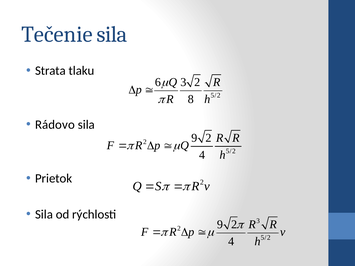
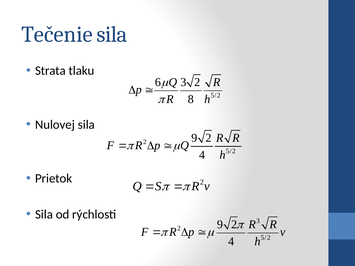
Rádovo: Rádovo -> Nulovej
